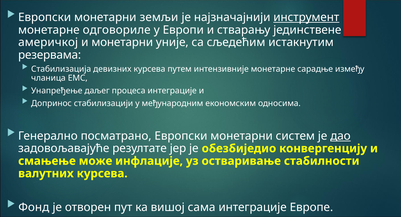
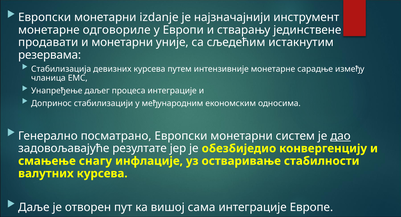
земљи: земљи -> izdanje
инструмент underline: present -> none
америчкој: америчкој -> продавати
може: може -> снагу
Фонд: Фонд -> Даље
